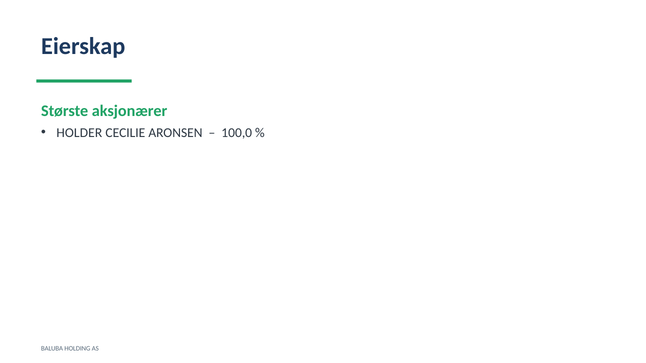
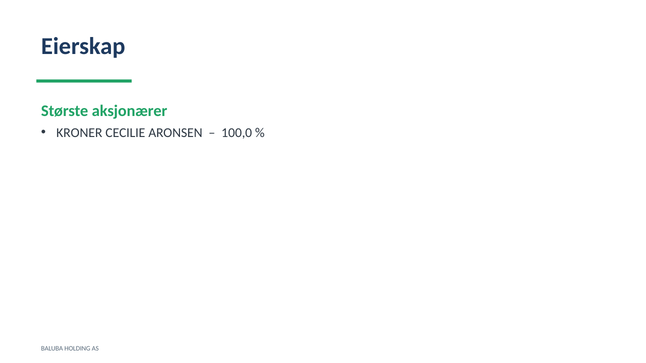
HOLDER: HOLDER -> KRONER
